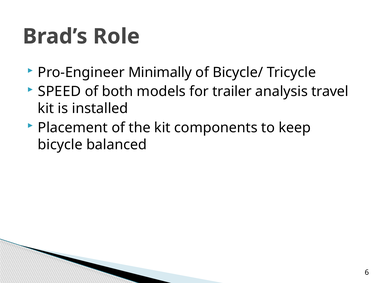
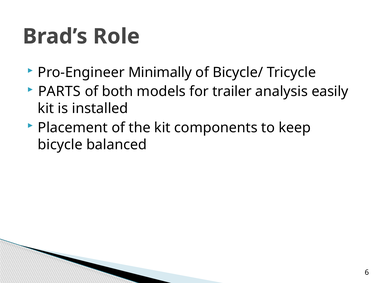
SPEED: SPEED -> PARTS
travel: travel -> easily
